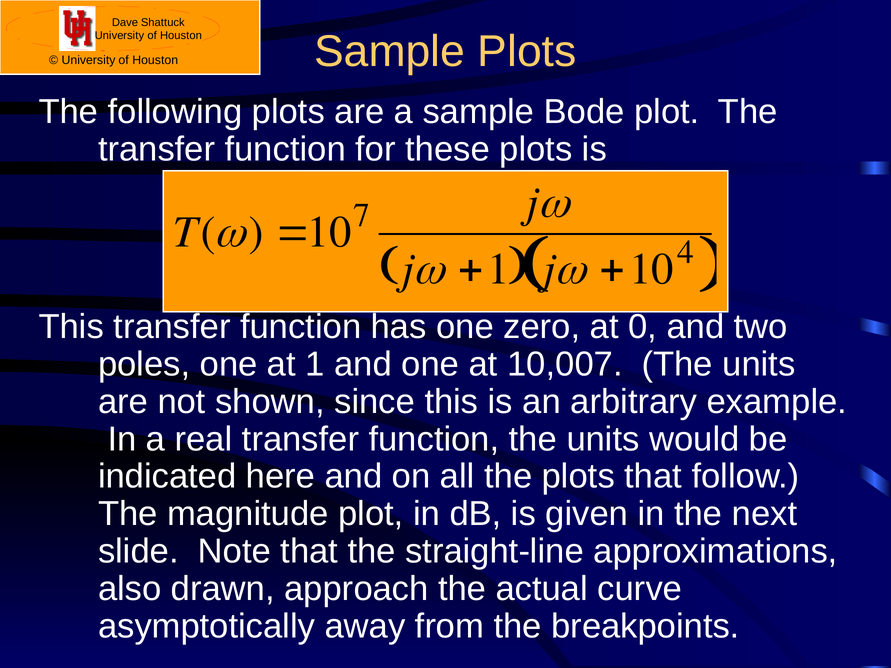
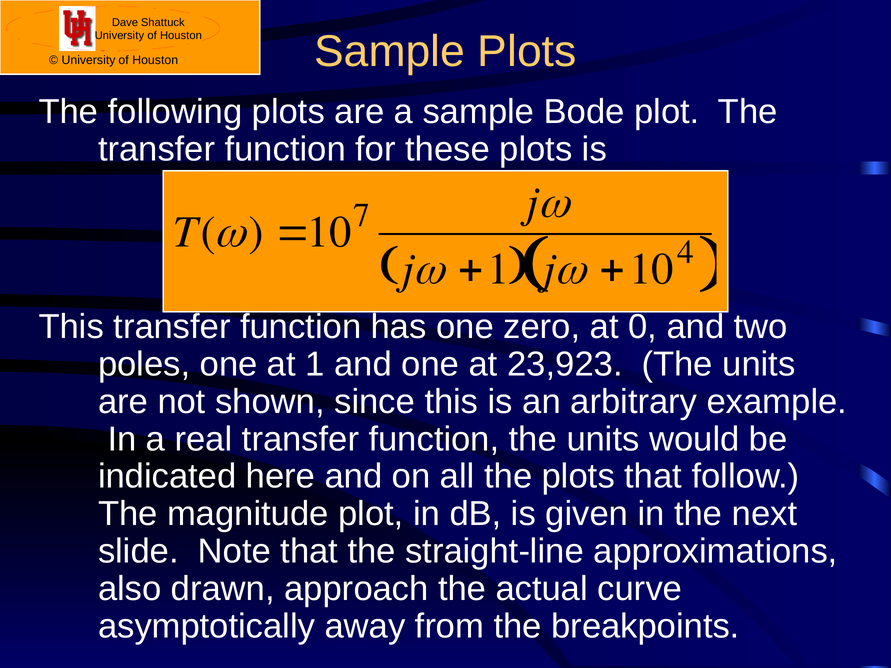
10,007: 10,007 -> 23,923
